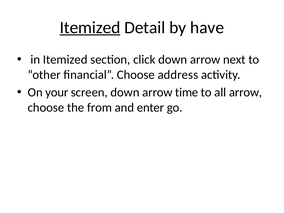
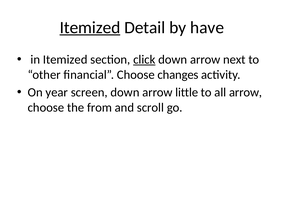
click underline: none -> present
address: address -> changes
your: your -> year
time: time -> little
enter: enter -> scroll
